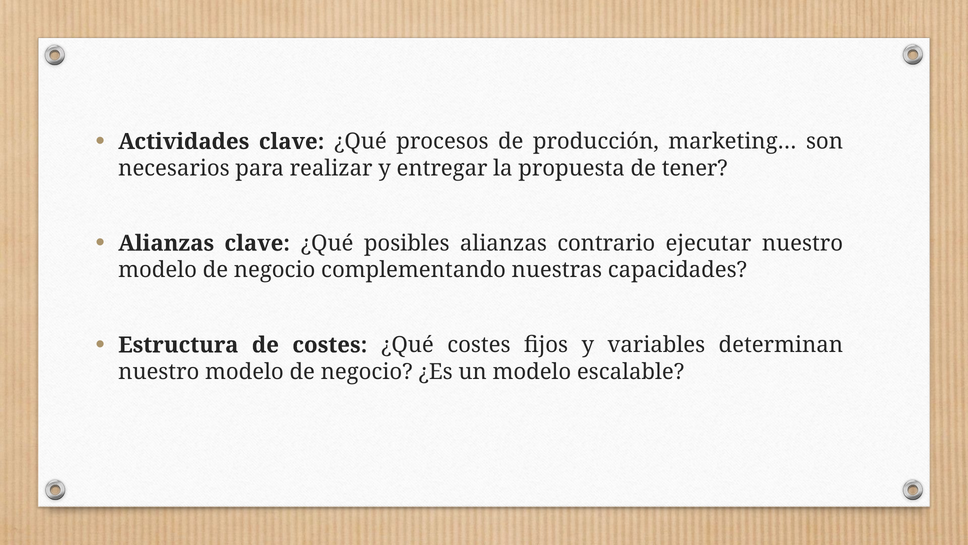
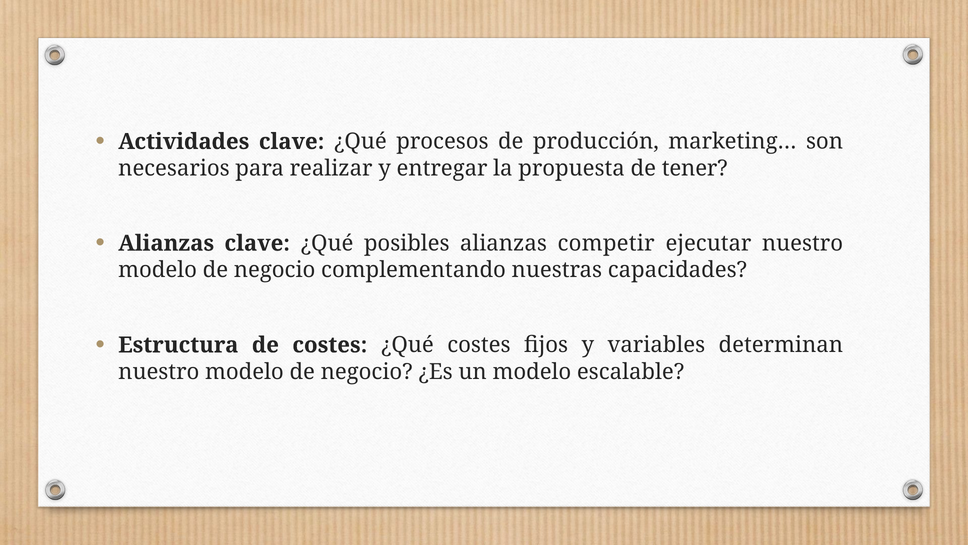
contrario: contrario -> competir
